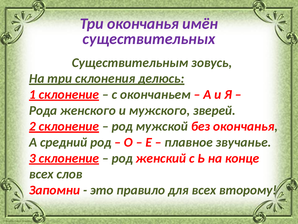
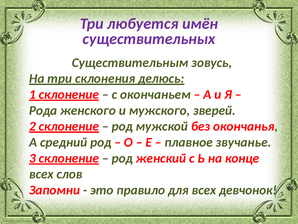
Три окончанья: окончанья -> любуется
второму: второму -> девчонок
